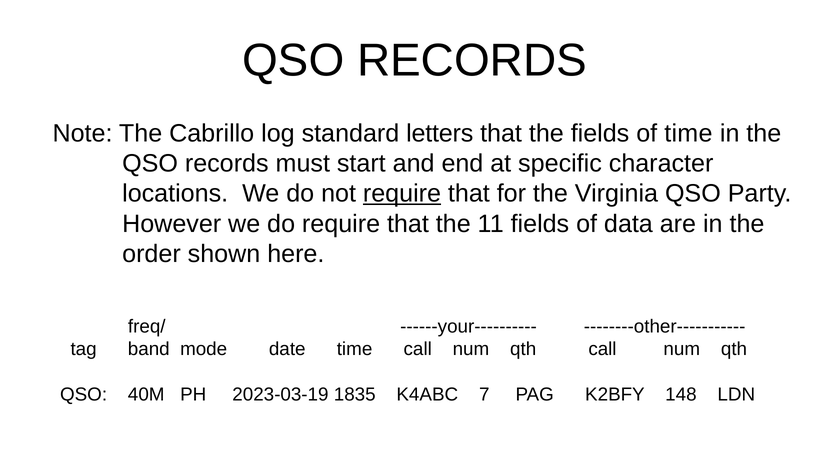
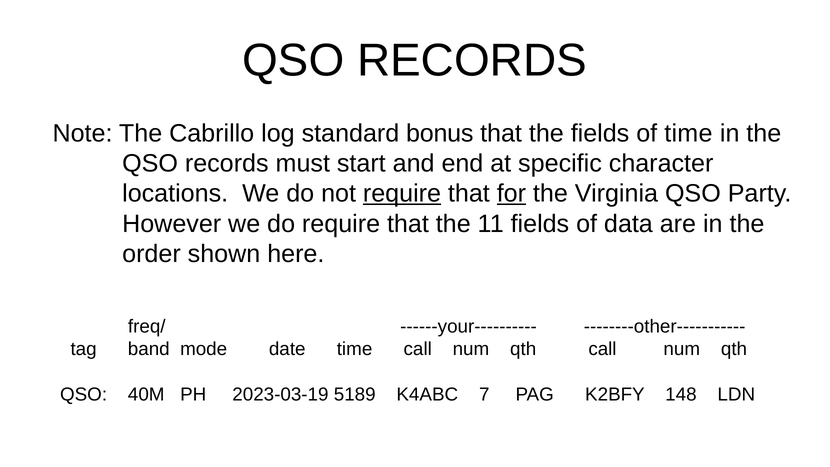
letters: letters -> bonus
for underline: none -> present
1835: 1835 -> 5189
